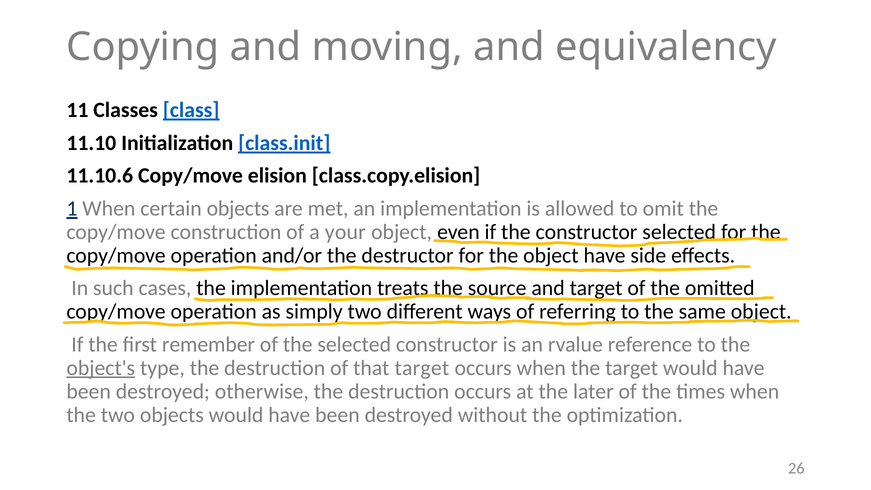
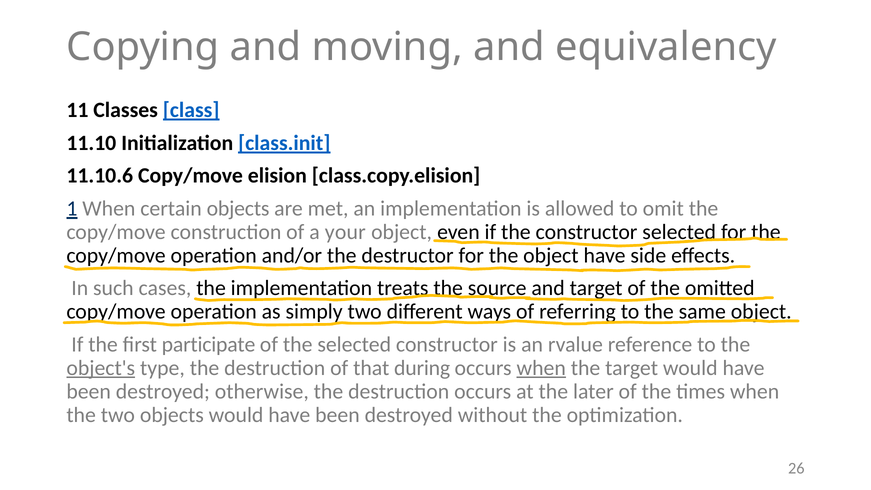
remember: remember -> participate
that target: target -> during
when at (541, 368) underline: none -> present
